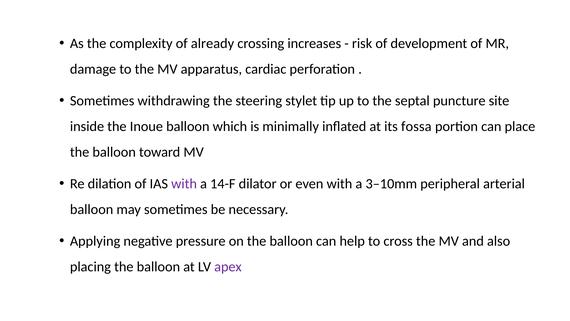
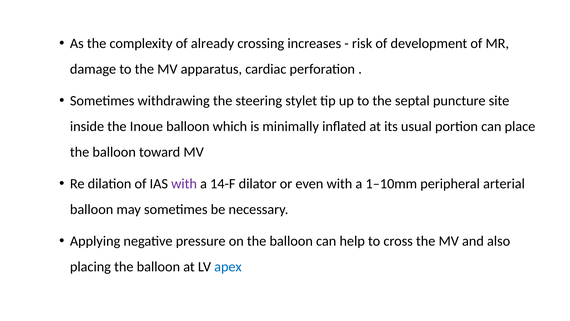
fossa: fossa -> usual
3–10mm: 3–10mm -> 1–10mm
apex colour: purple -> blue
